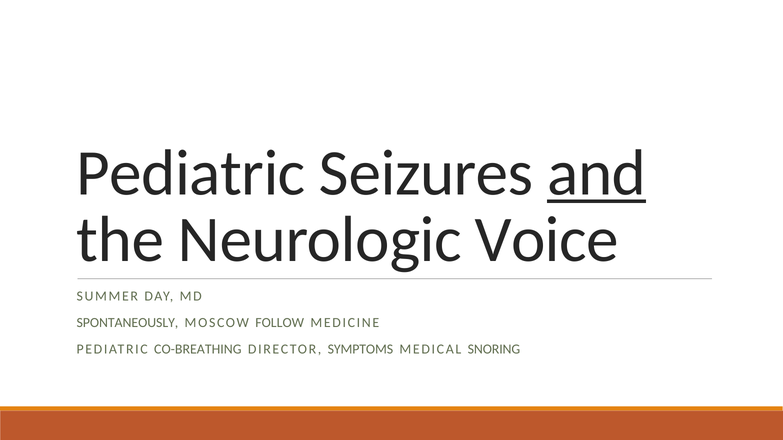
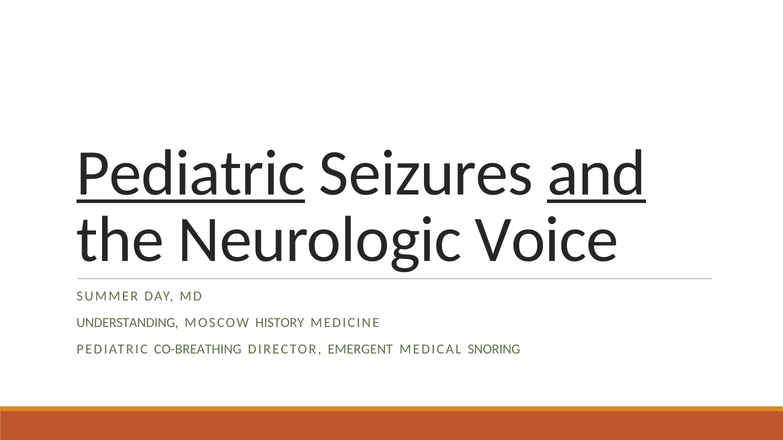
Pediatric at (191, 173) underline: none -> present
SPONTANEOUSLY: SPONTANEOUSLY -> UNDERSTANDING
FOLLOW: FOLLOW -> HISTORY
SYMPTOMS: SYMPTOMS -> EMERGENT
